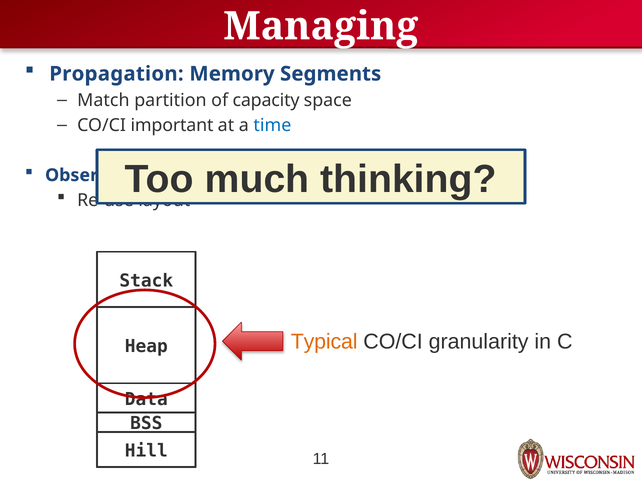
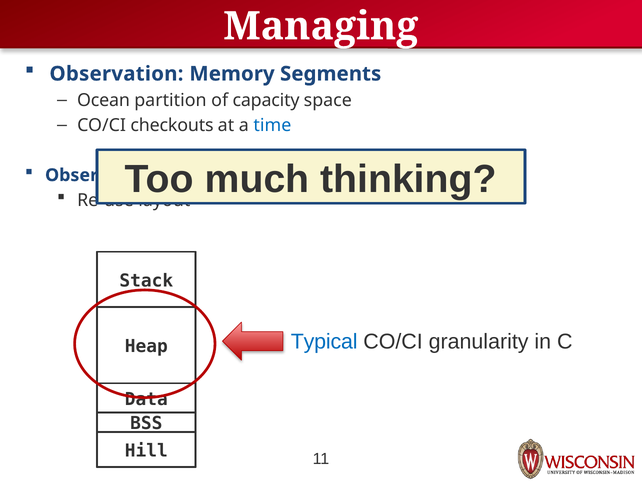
Propagation at (116, 74): Propagation -> Observation
Match: Match -> Ocean
important: important -> checkouts
Typical colour: orange -> blue
